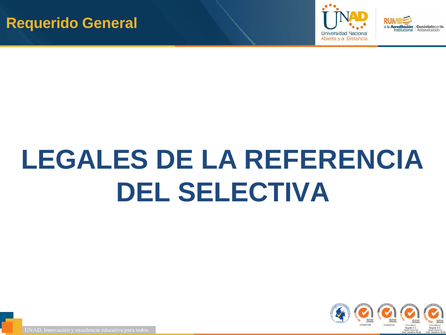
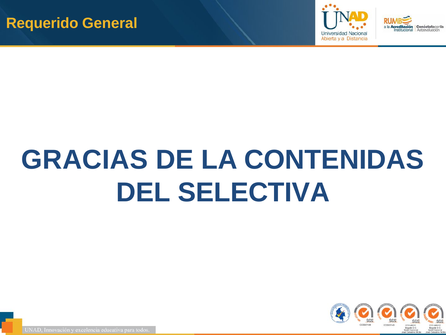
LEGALES: LEGALES -> GRACIAS
REFERENCIA: REFERENCIA -> CONTENIDAS
